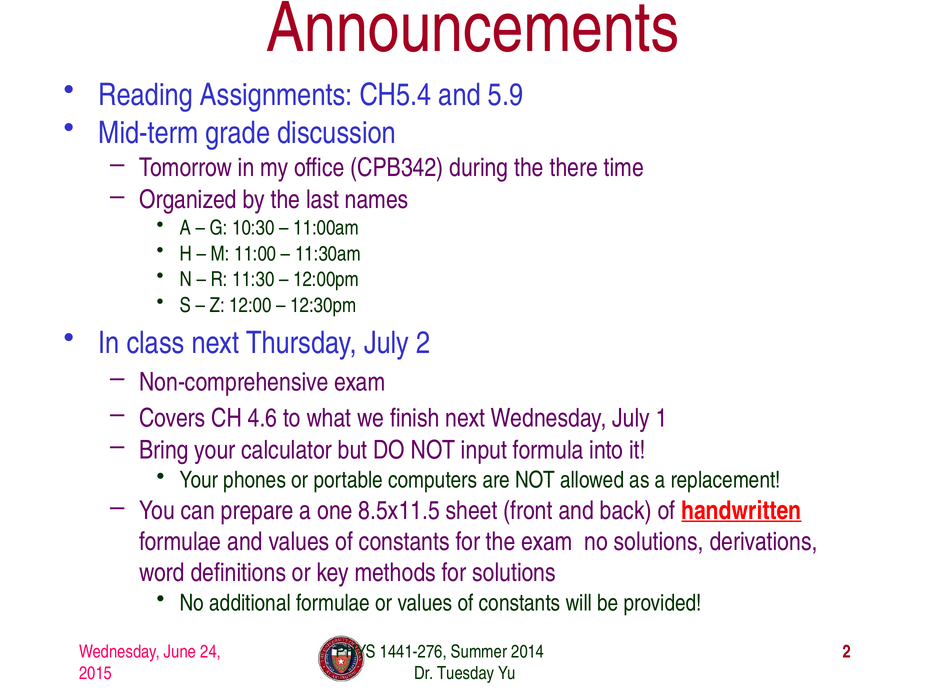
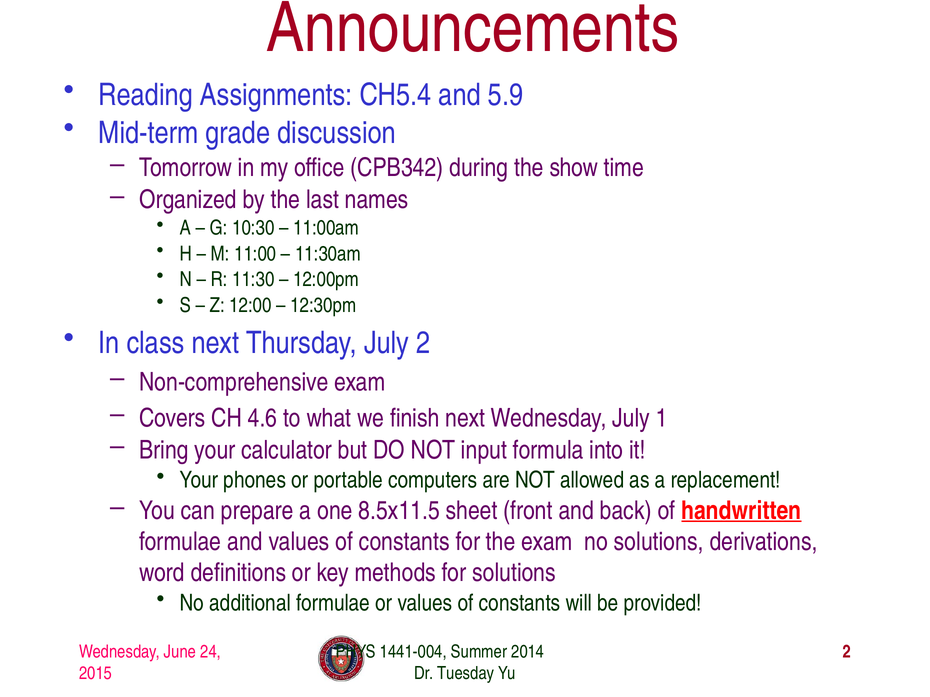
there: there -> show
1441-276: 1441-276 -> 1441-004
